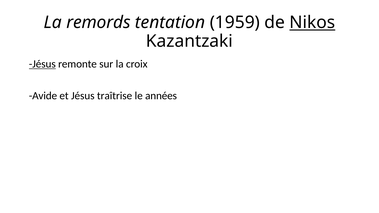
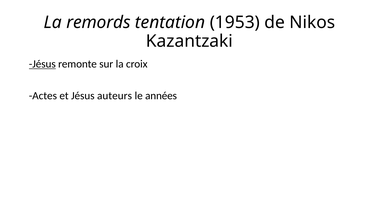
1959: 1959 -> 1953
Nikos underline: present -> none
Avide: Avide -> Actes
traîtrise: traîtrise -> auteurs
